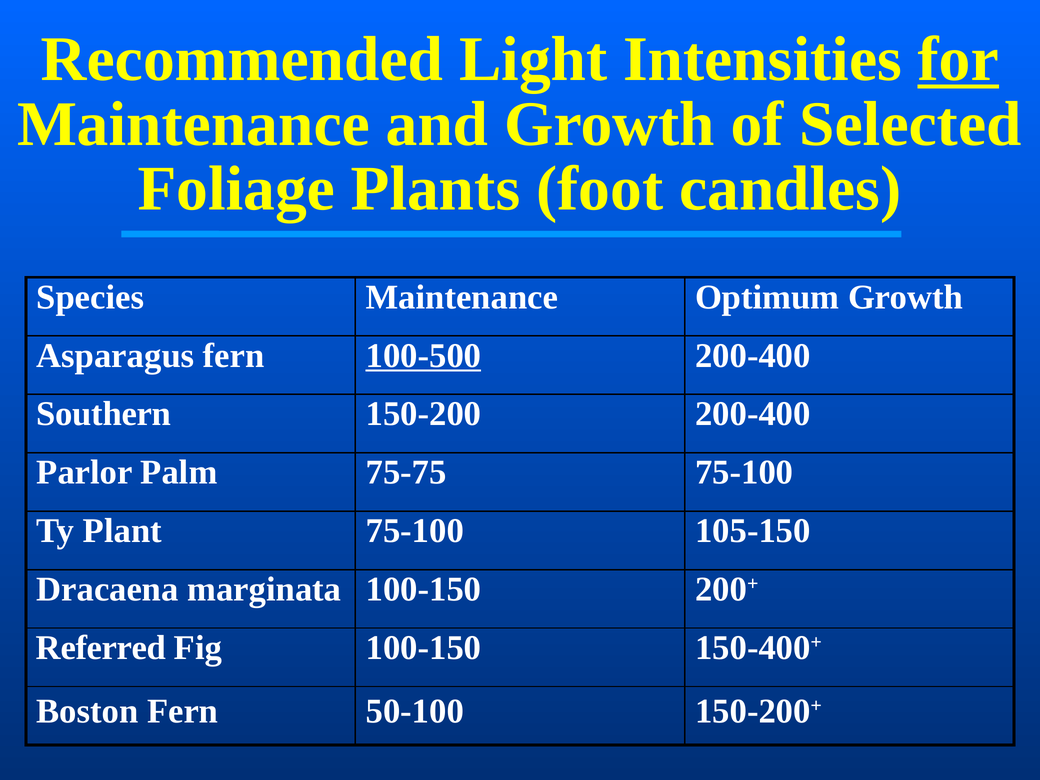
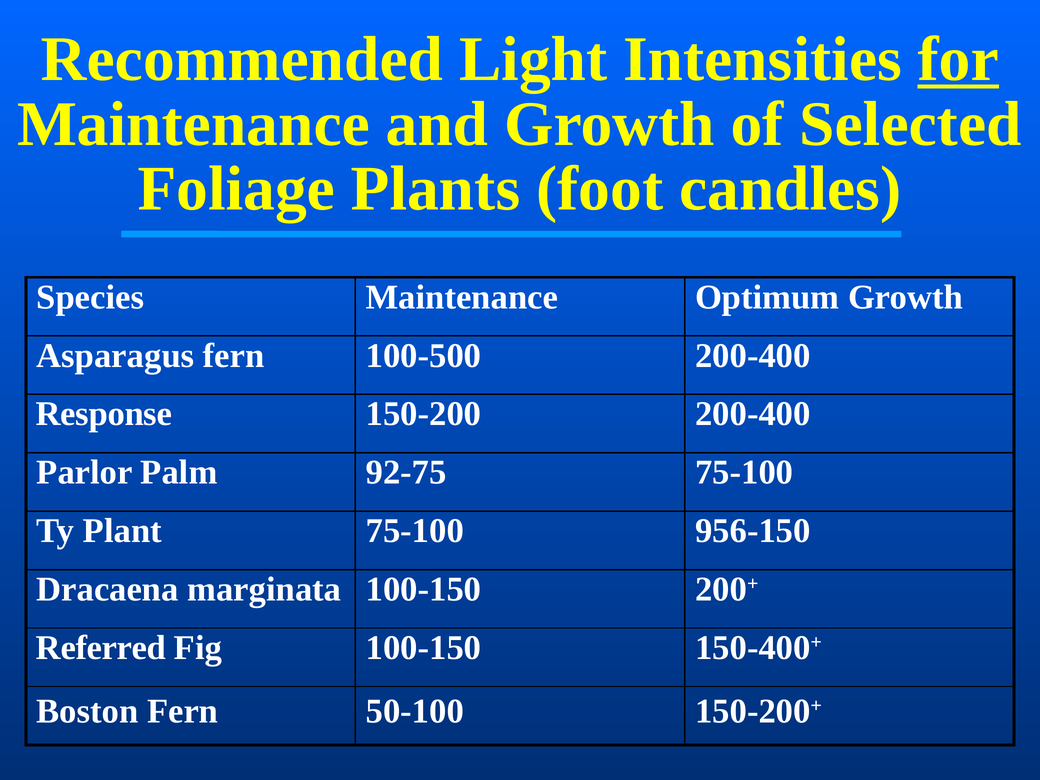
100-500 underline: present -> none
Southern: Southern -> Response
75-75: 75-75 -> 92-75
105-150: 105-150 -> 956-150
